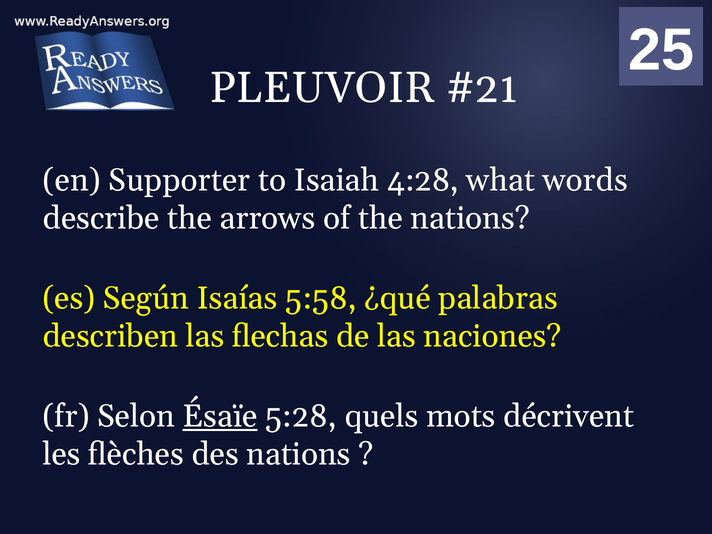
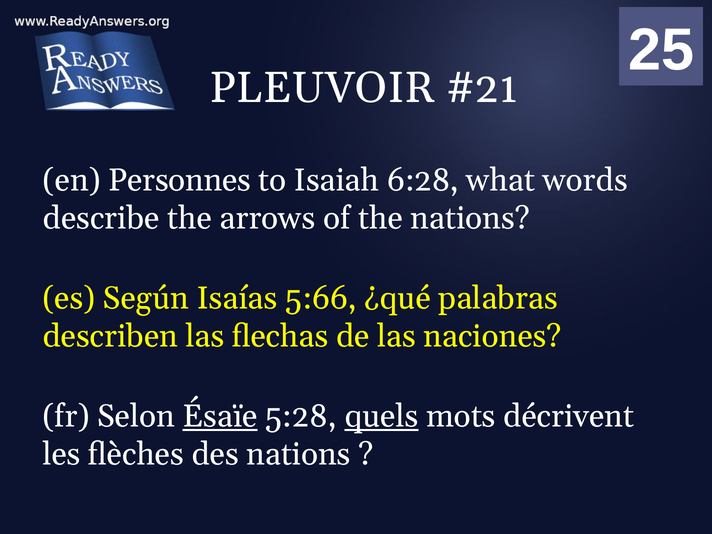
Supporter: Supporter -> Personnes
4:28: 4:28 -> 6:28
5:58: 5:58 -> 5:66
quels underline: none -> present
